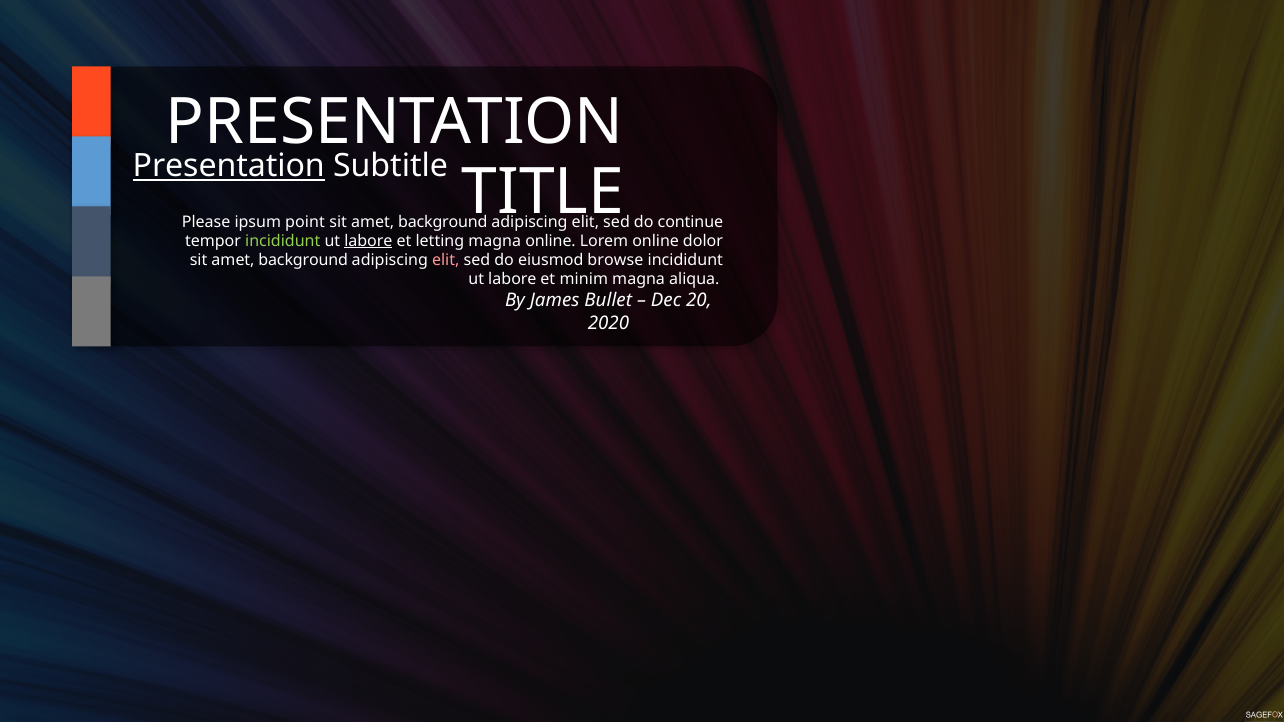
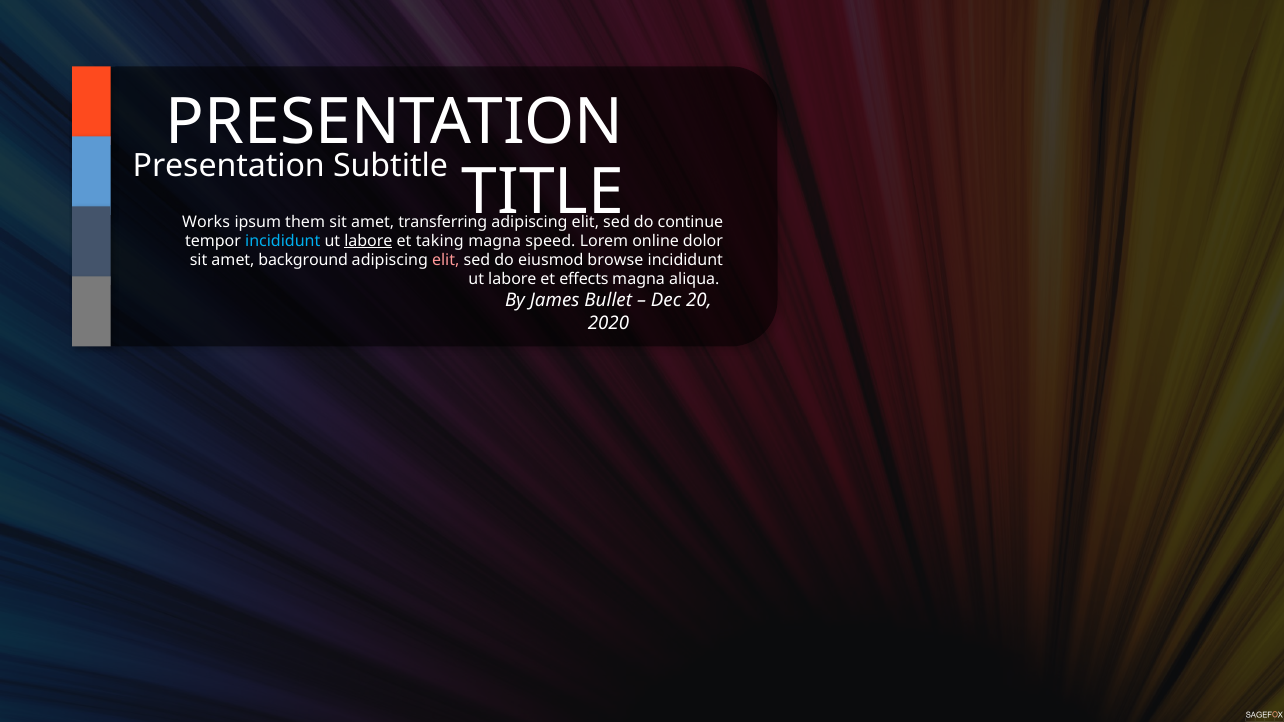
Presentation at (229, 166) underline: present -> none
Please: Please -> Works
point: point -> them
background at (443, 222): background -> transferring
incididunt at (283, 241) colour: light green -> light blue
letting: letting -> taking
magna online: online -> speed
minim: minim -> effects
